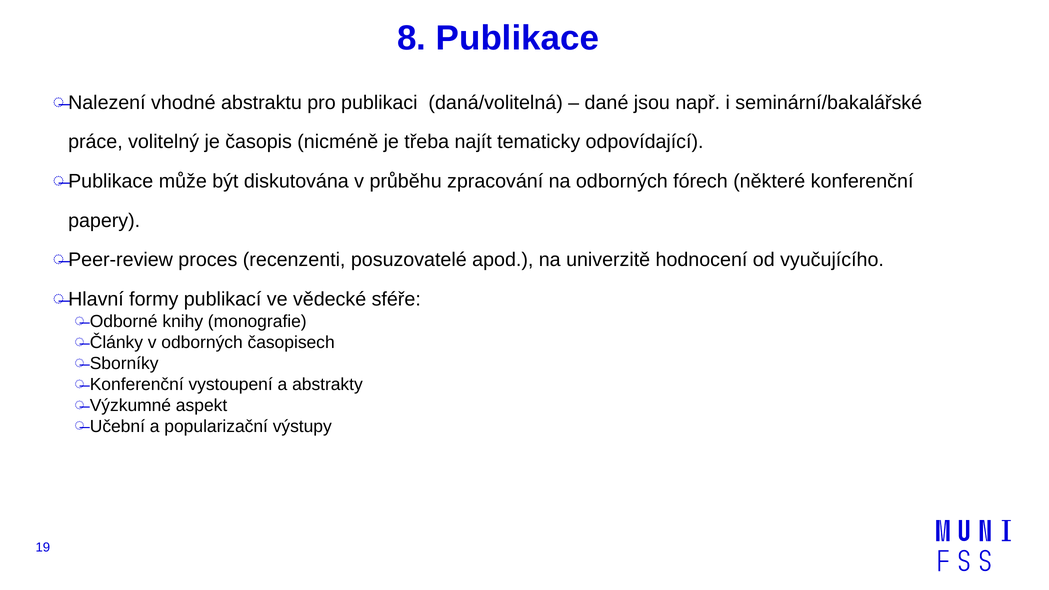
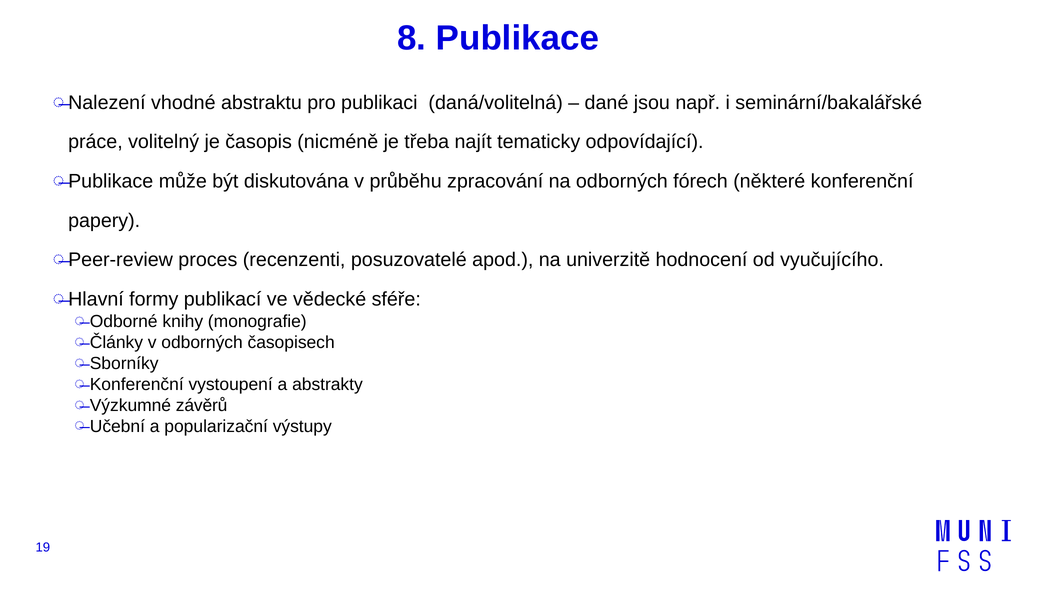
aspekt: aspekt -> závěrů
